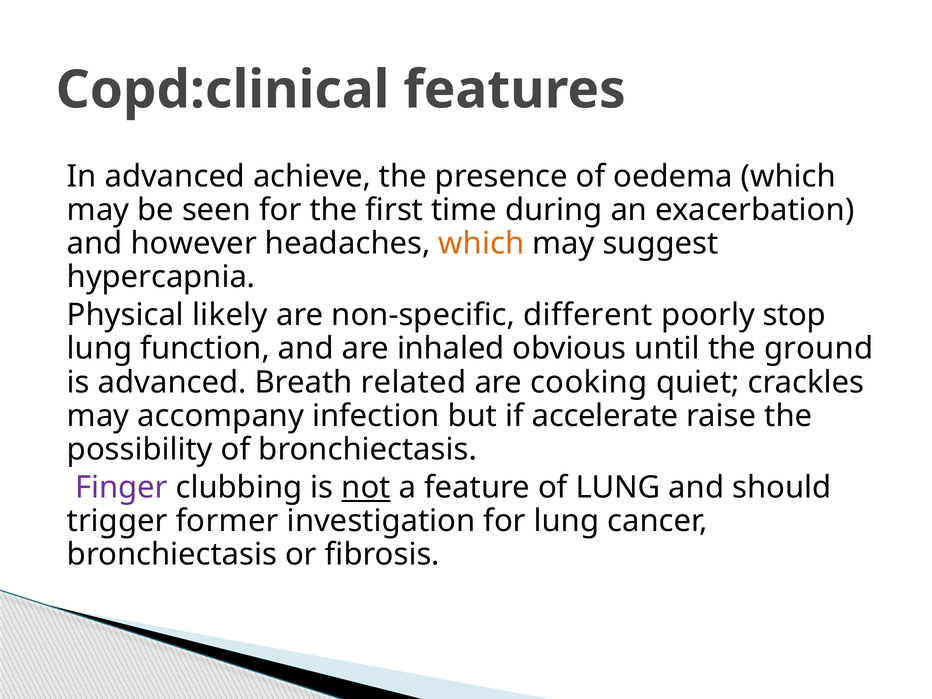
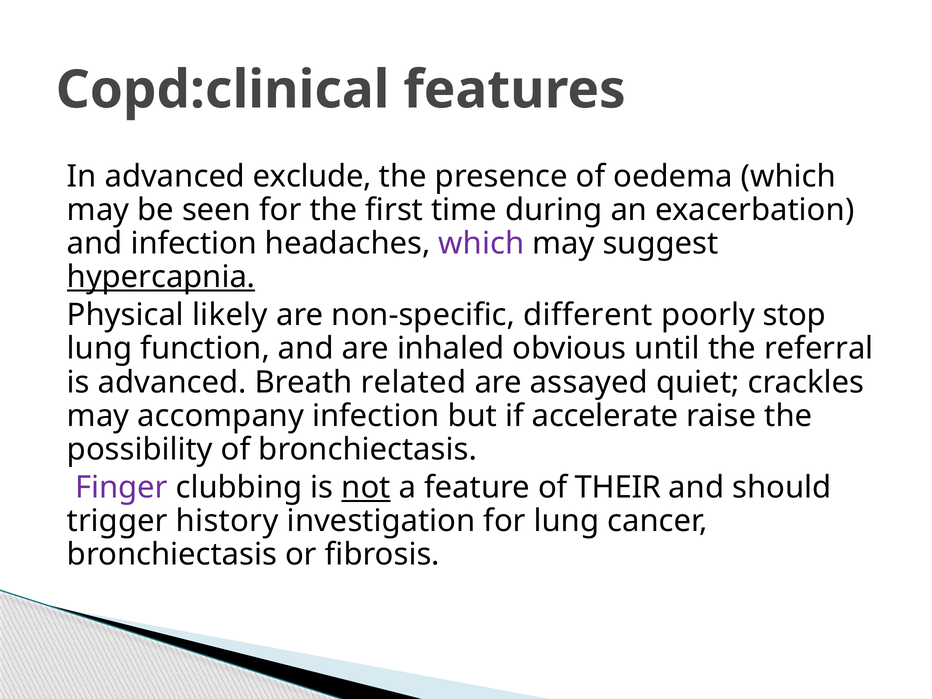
achieve: achieve -> exclude
and however: however -> infection
which at (481, 243) colour: orange -> purple
hypercapnia underline: none -> present
ground: ground -> referral
cooking: cooking -> assayed
of LUNG: LUNG -> THEIR
former: former -> history
